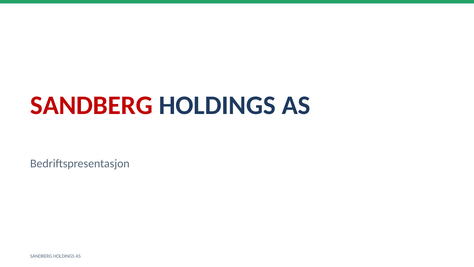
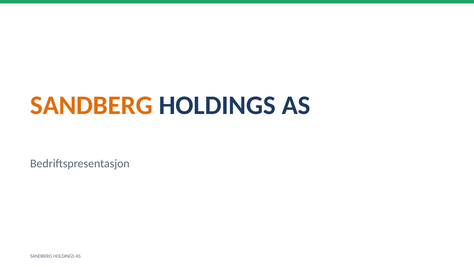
SANDBERG at (91, 105) colour: red -> orange
